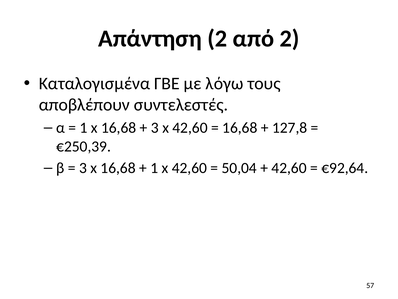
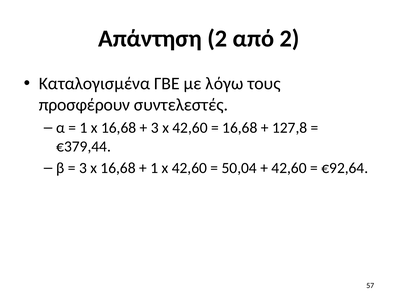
αποβλέπουν: αποβλέπουν -> προσφέρουν
€250,39: €250,39 -> €379,44
